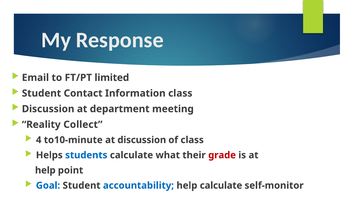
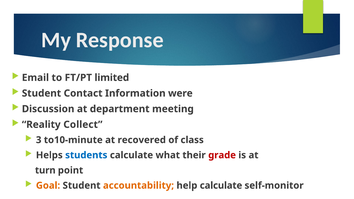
Information class: class -> were
4: 4 -> 3
at discussion: discussion -> recovered
help at (45, 170): help -> turn
Goal colour: blue -> orange
accountability colour: blue -> orange
